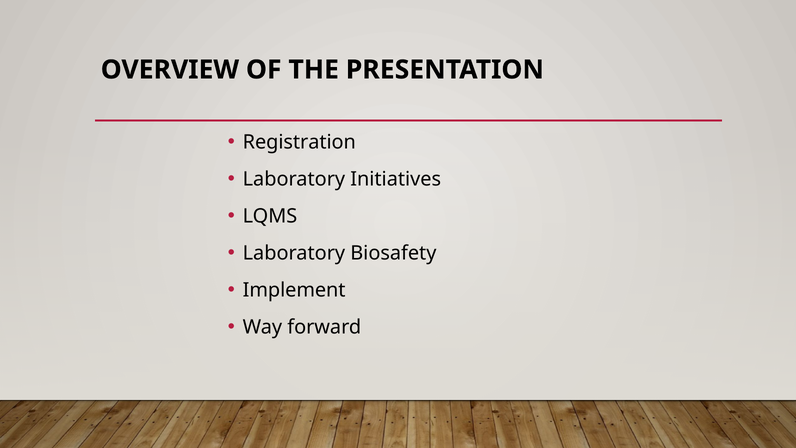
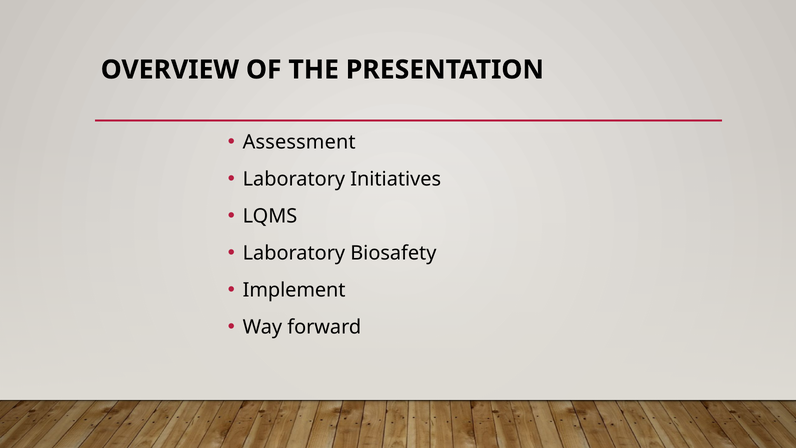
Registration: Registration -> Assessment
